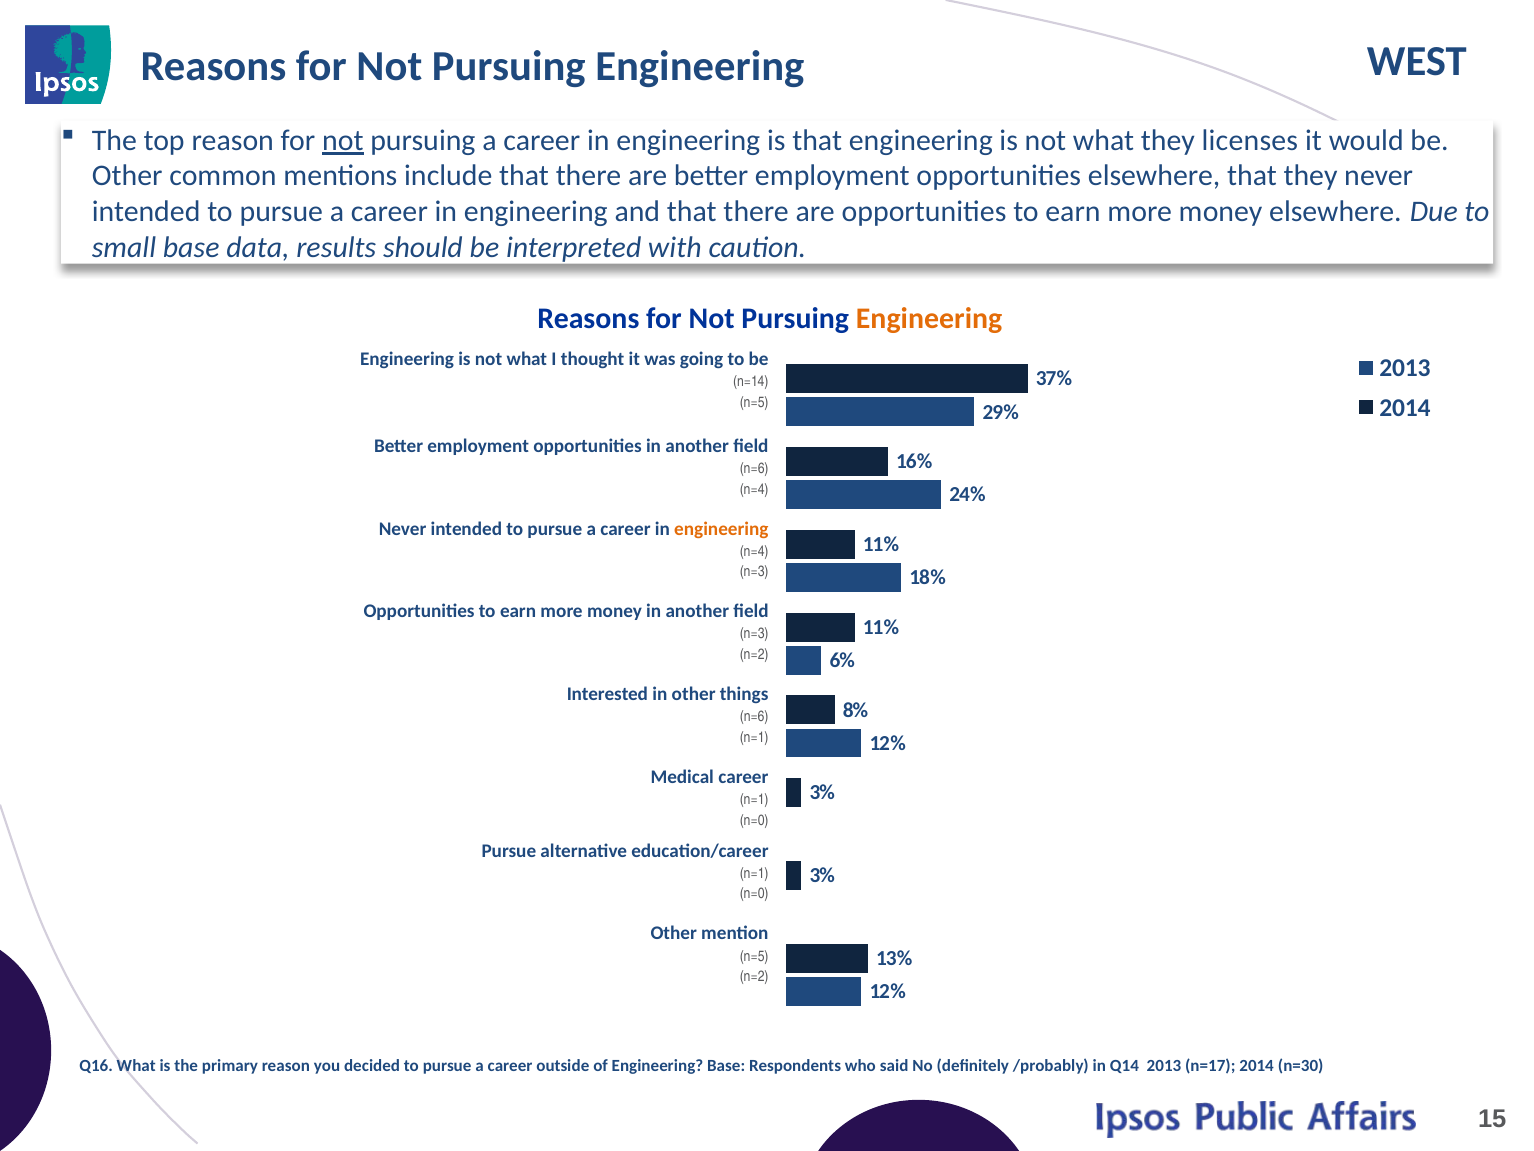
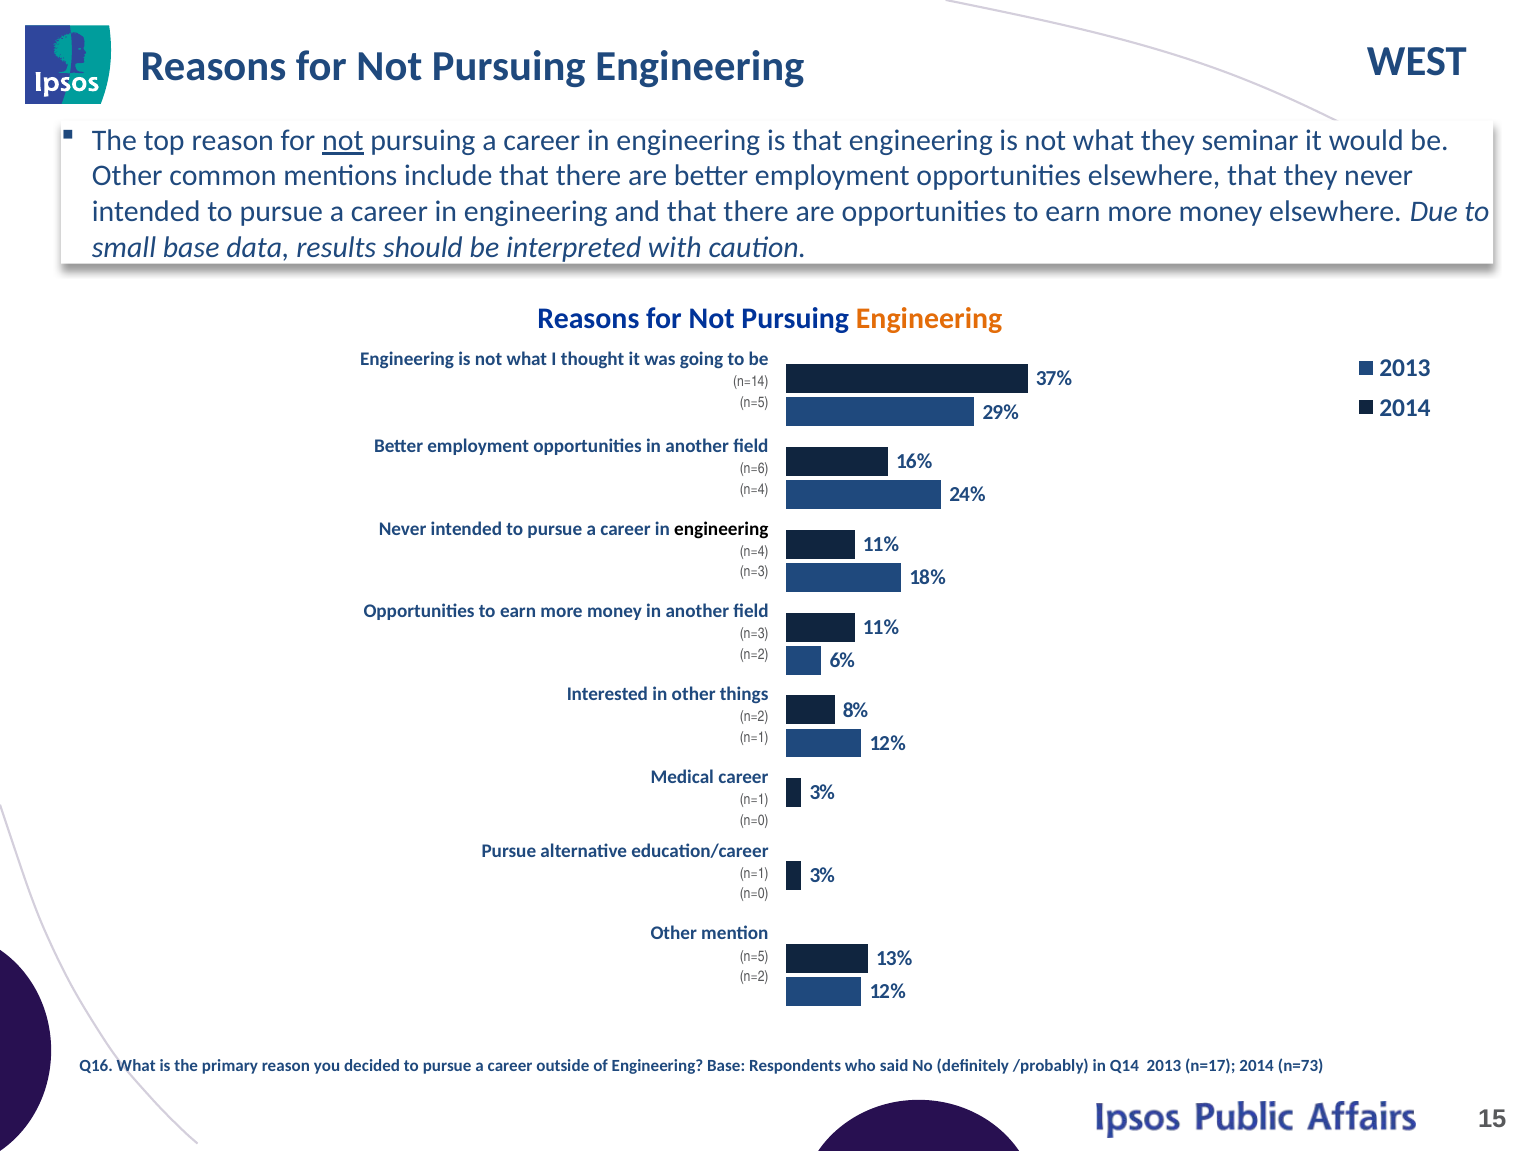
licenses: licenses -> seminar
engineering at (721, 529) colour: orange -> black
n=6 at (754, 717): n=6 -> n=2
n=30: n=30 -> n=73
